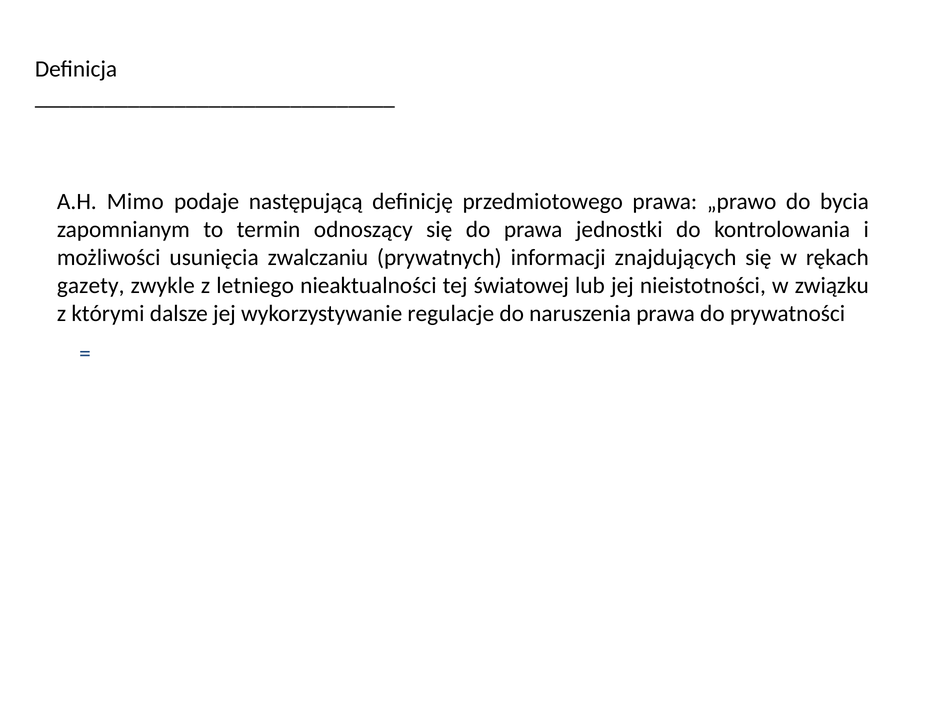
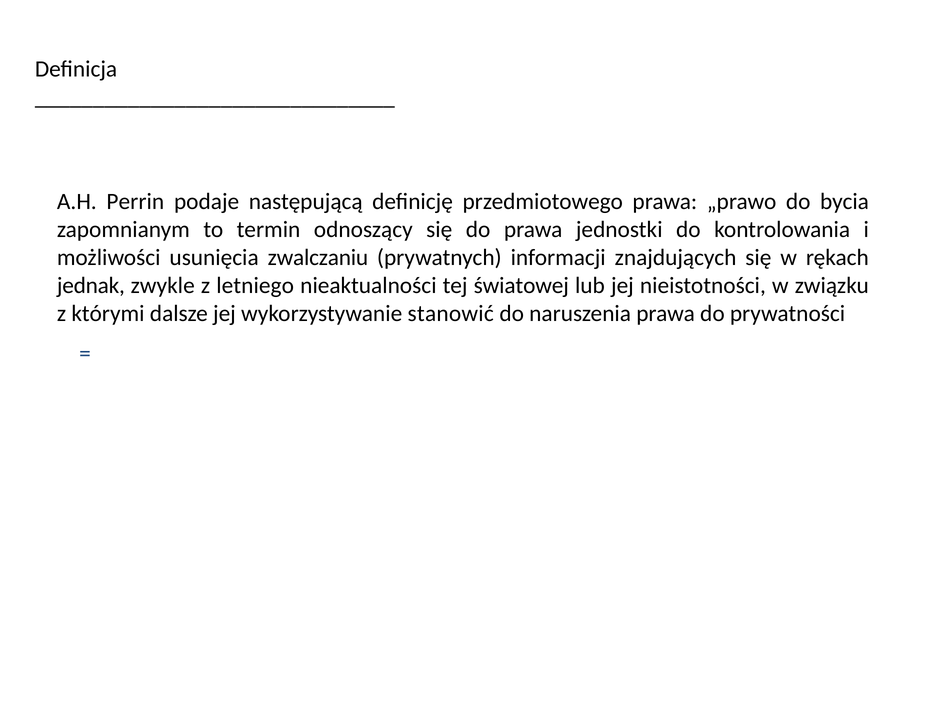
Mimo: Mimo -> Perrin
gazety: gazety -> jednak
regulacje: regulacje -> stanowić
